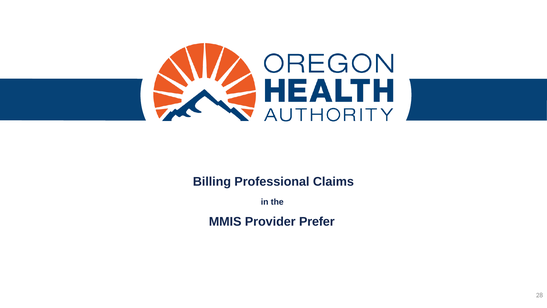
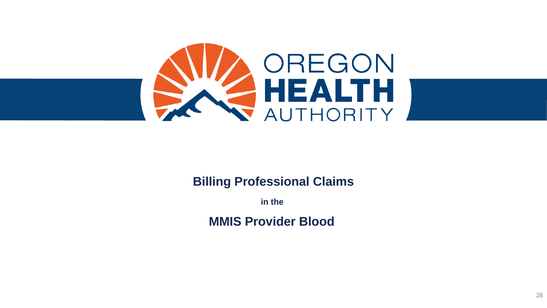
Prefer: Prefer -> Blood
